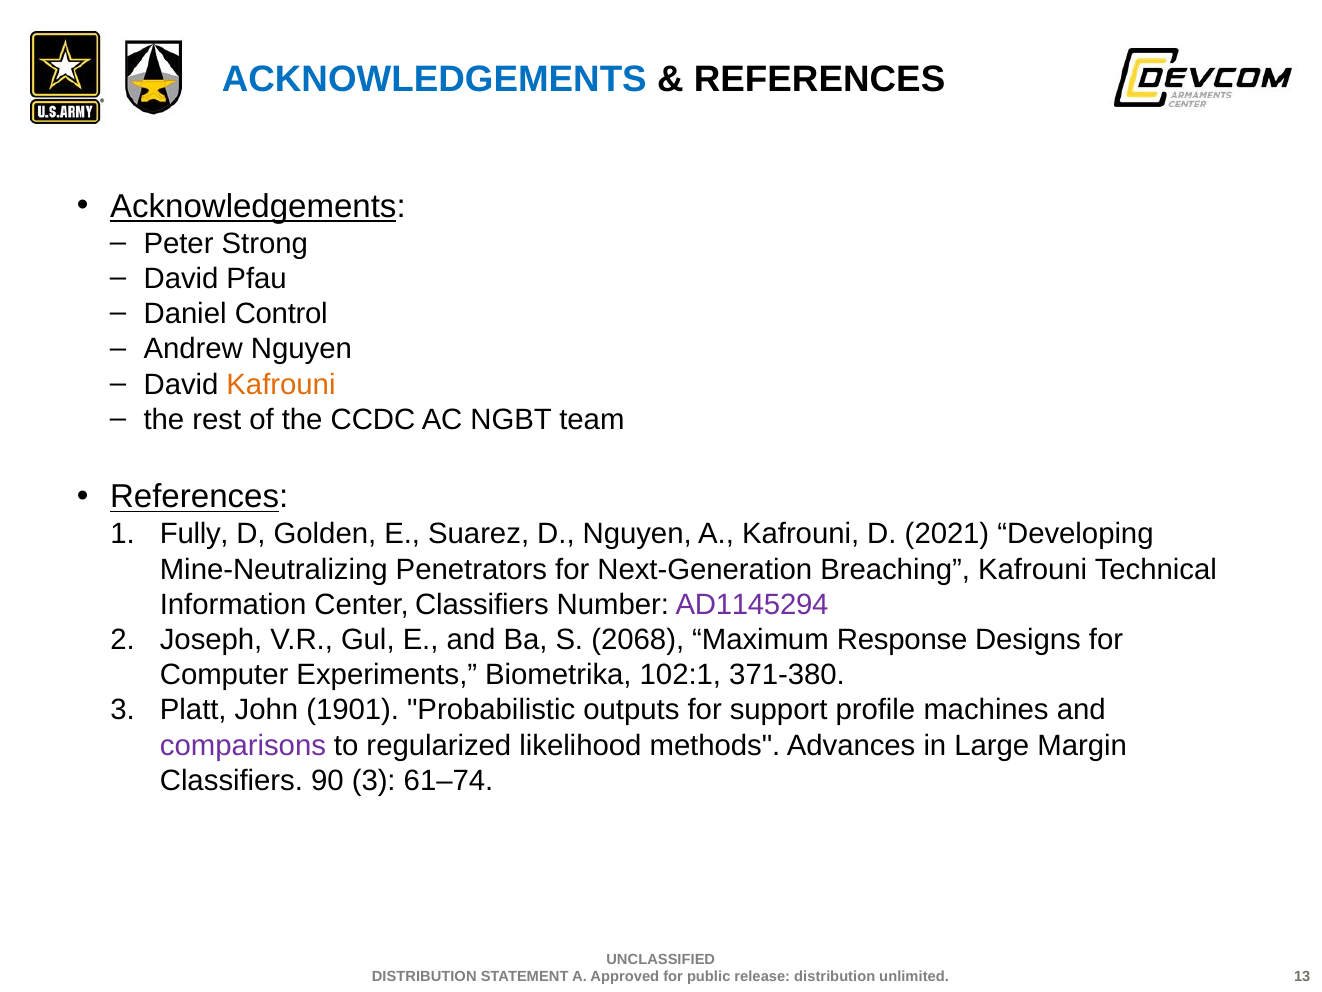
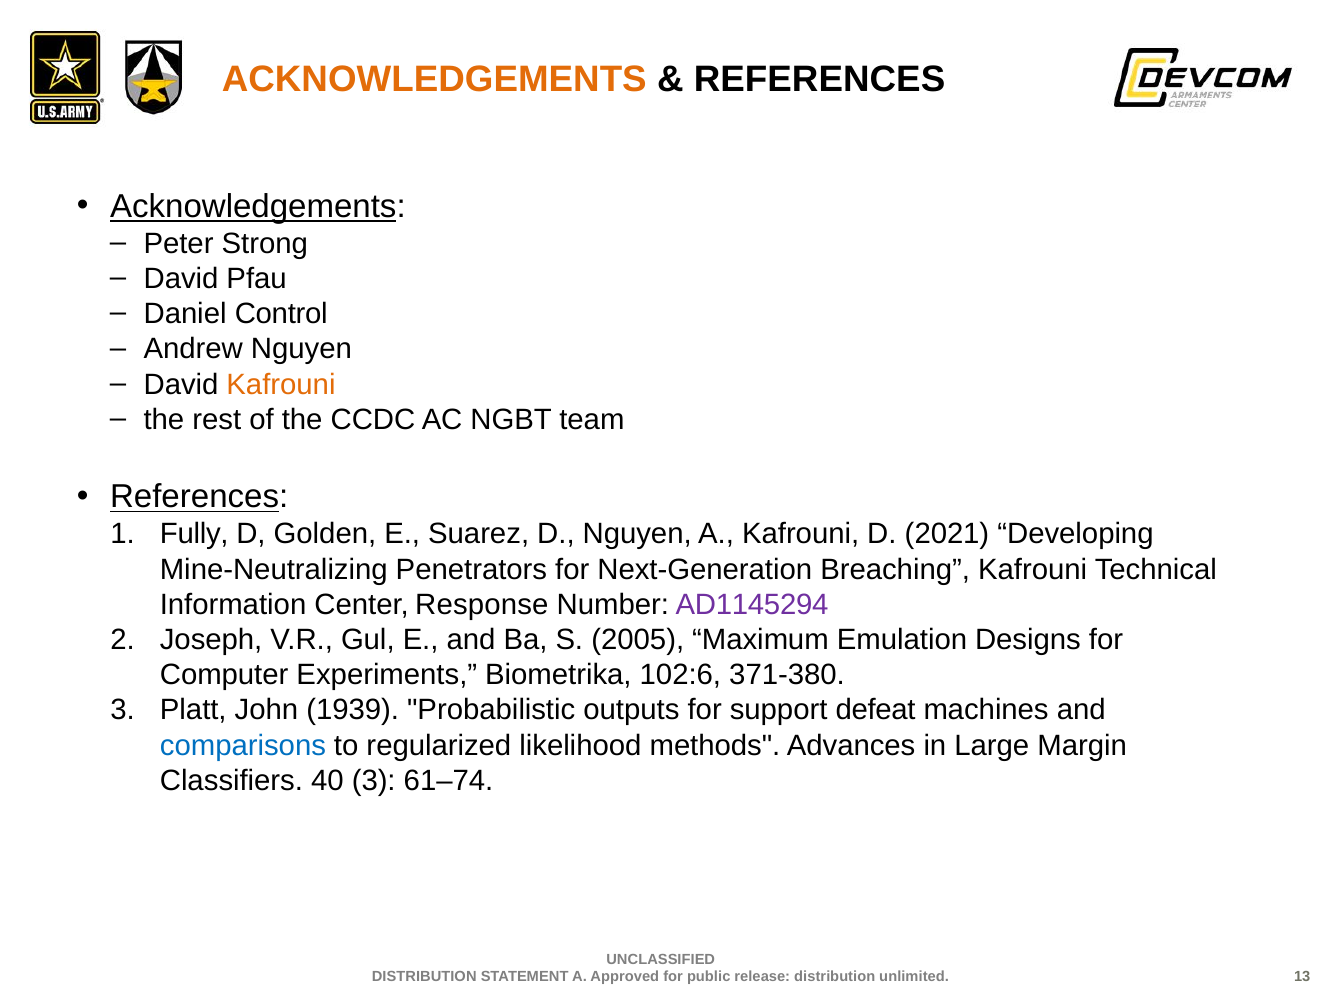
ACKNOWLEDGEMENTS at (434, 79) colour: blue -> orange
Center Classifiers: Classifiers -> Response
2068: 2068 -> 2005
Response: Response -> Emulation
102:1: 102:1 -> 102:6
1901: 1901 -> 1939
profile: profile -> defeat
comparisons colour: purple -> blue
90: 90 -> 40
